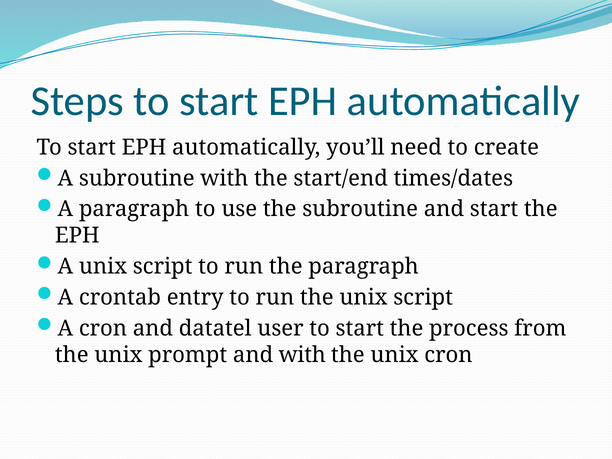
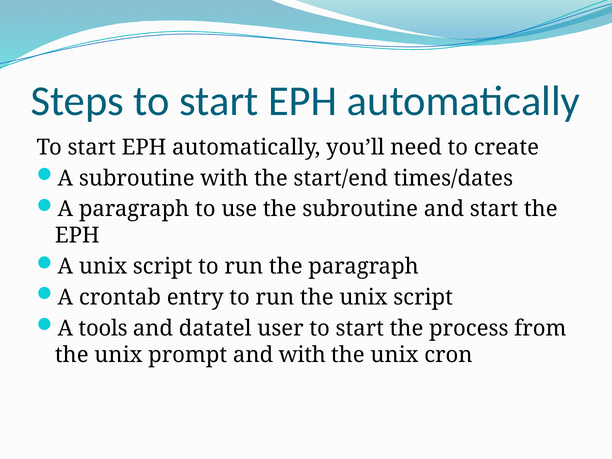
A cron: cron -> tools
